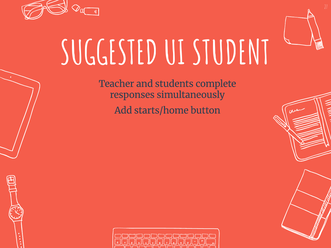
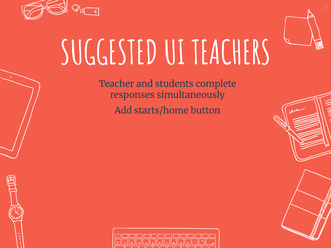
STUDENT: STUDENT -> TEACHERS
